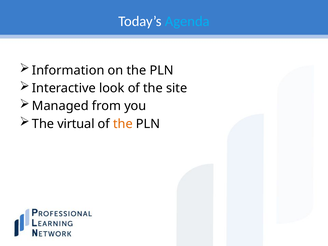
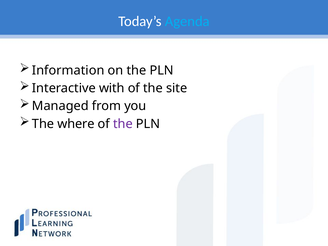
look: look -> with
virtual: virtual -> where
the at (123, 124) colour: orange -> purple
